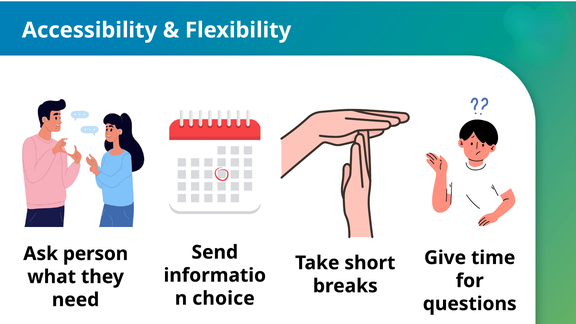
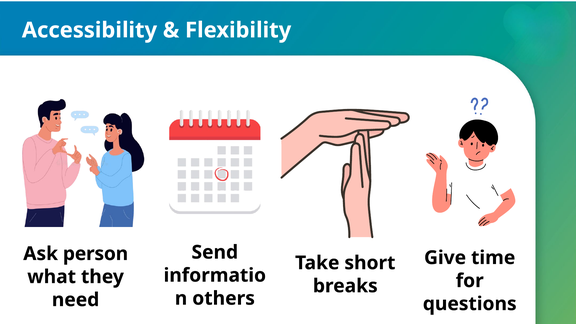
choice: choice -> others
